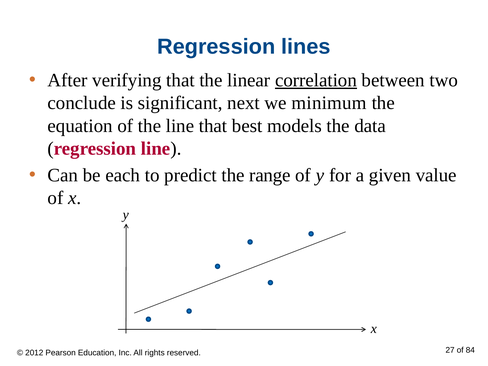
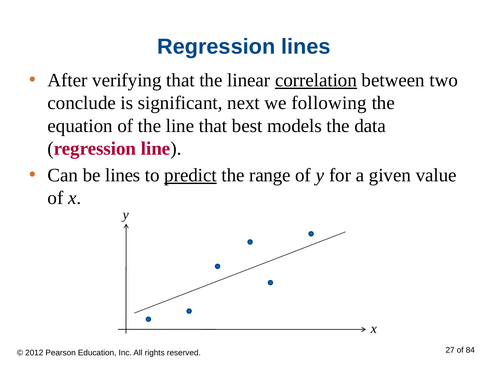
minimum: minimum -> following
be each: each -> lines
predict underline: none -> present
